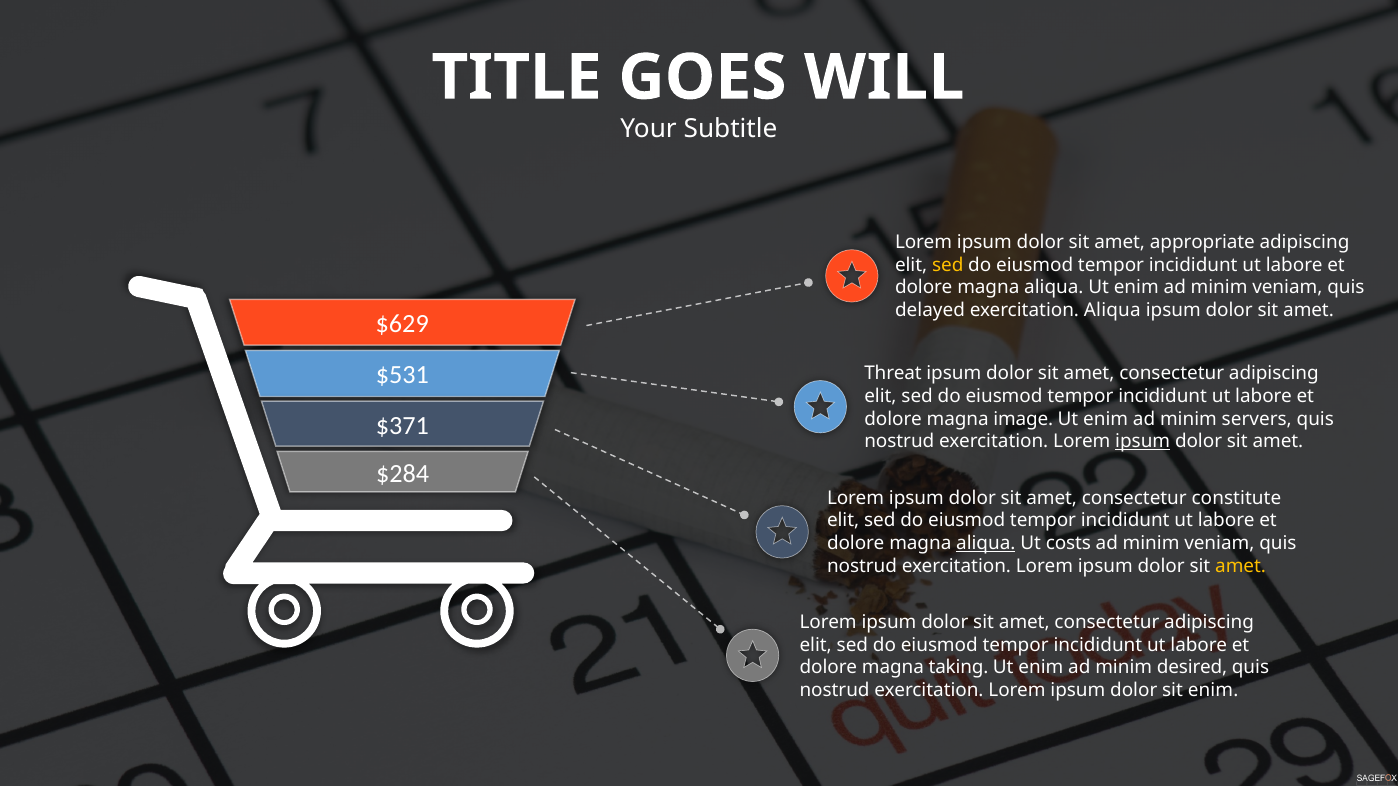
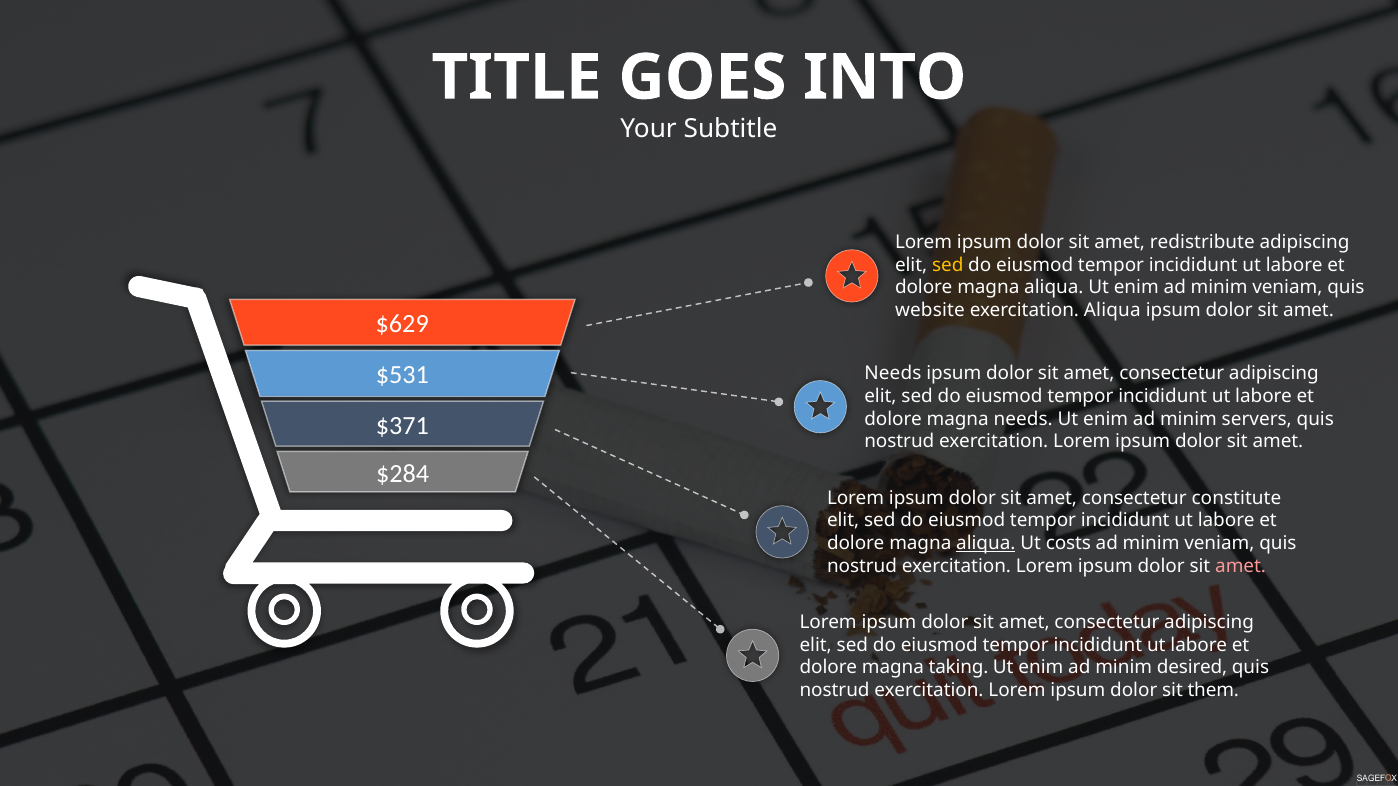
WILL: WILL -> INTO
appropriate: appropriate -> redistribute
delayed: delayed -> website
Threat at (893, 374): Threat -> Needs
magna image: image -> needs
ipsum at (1143, 442) underline: present -> none
amet at (1241, 566) colour: yellow -> pink
sit enim: enim -> them
